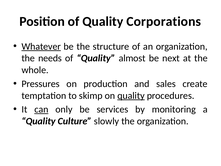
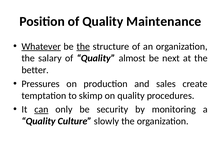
Corporations: Corporations -> Maintenance
the at (83, 46) underline: none -> present
needs: needs -> salary
whole: whole -> better
quality at (131, 95) underline: present -> none
services: services -> security
